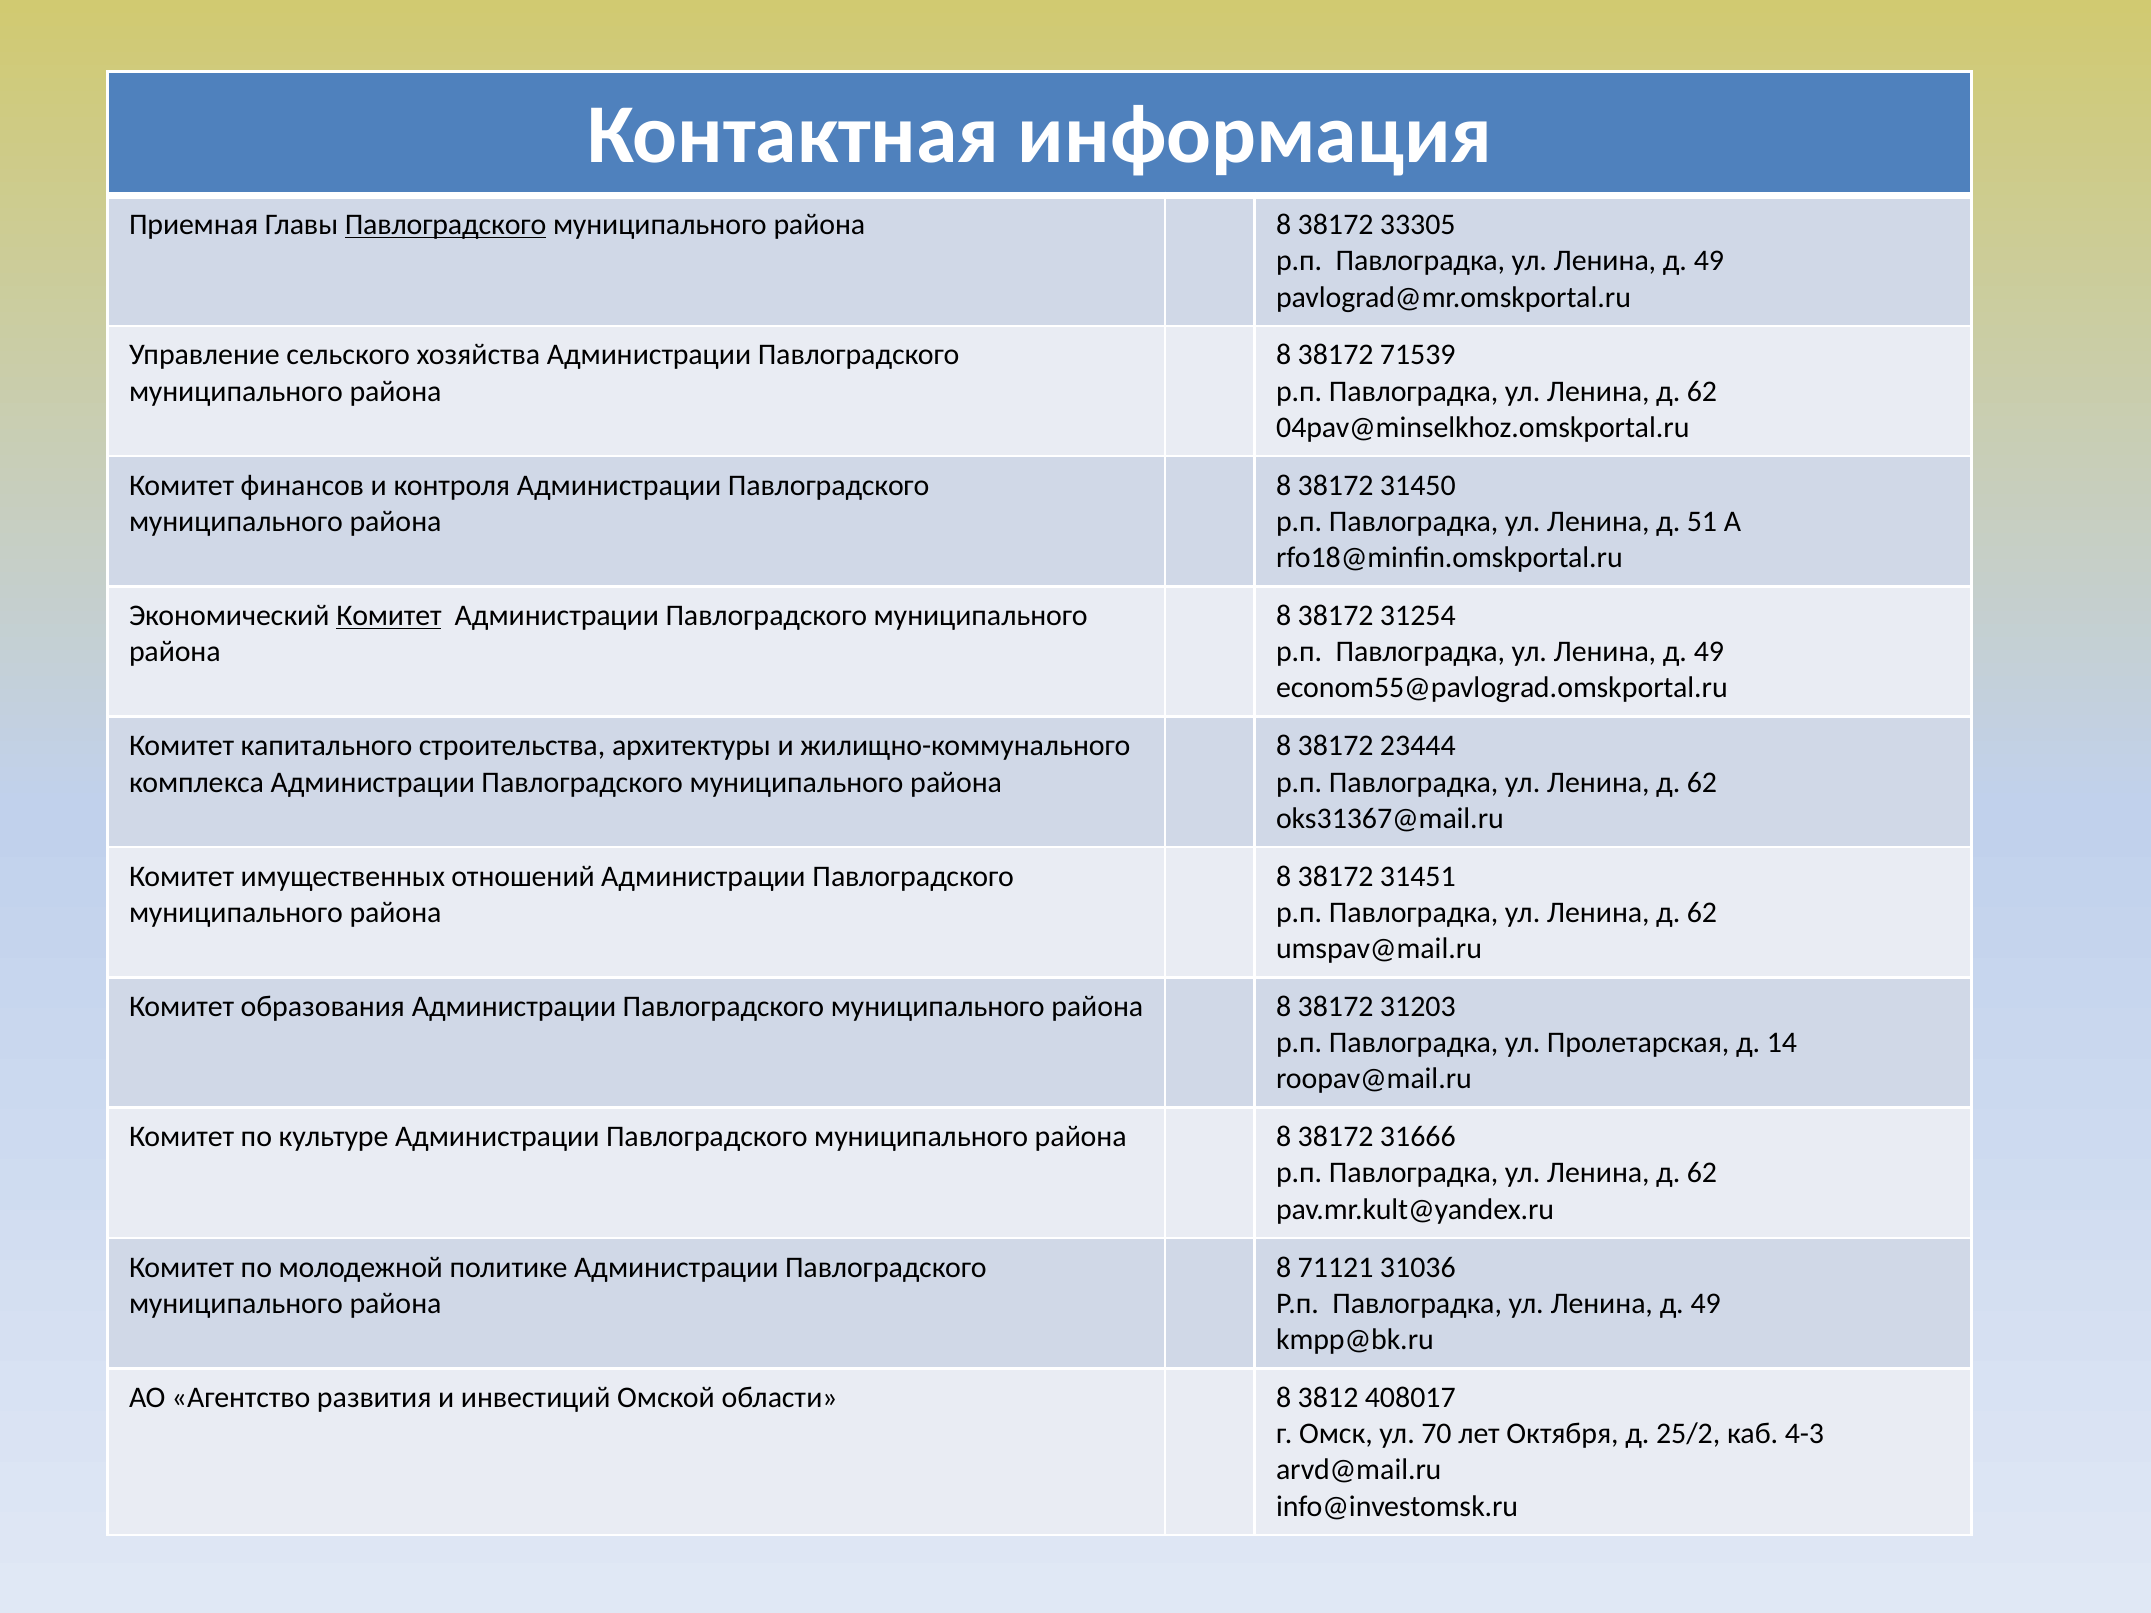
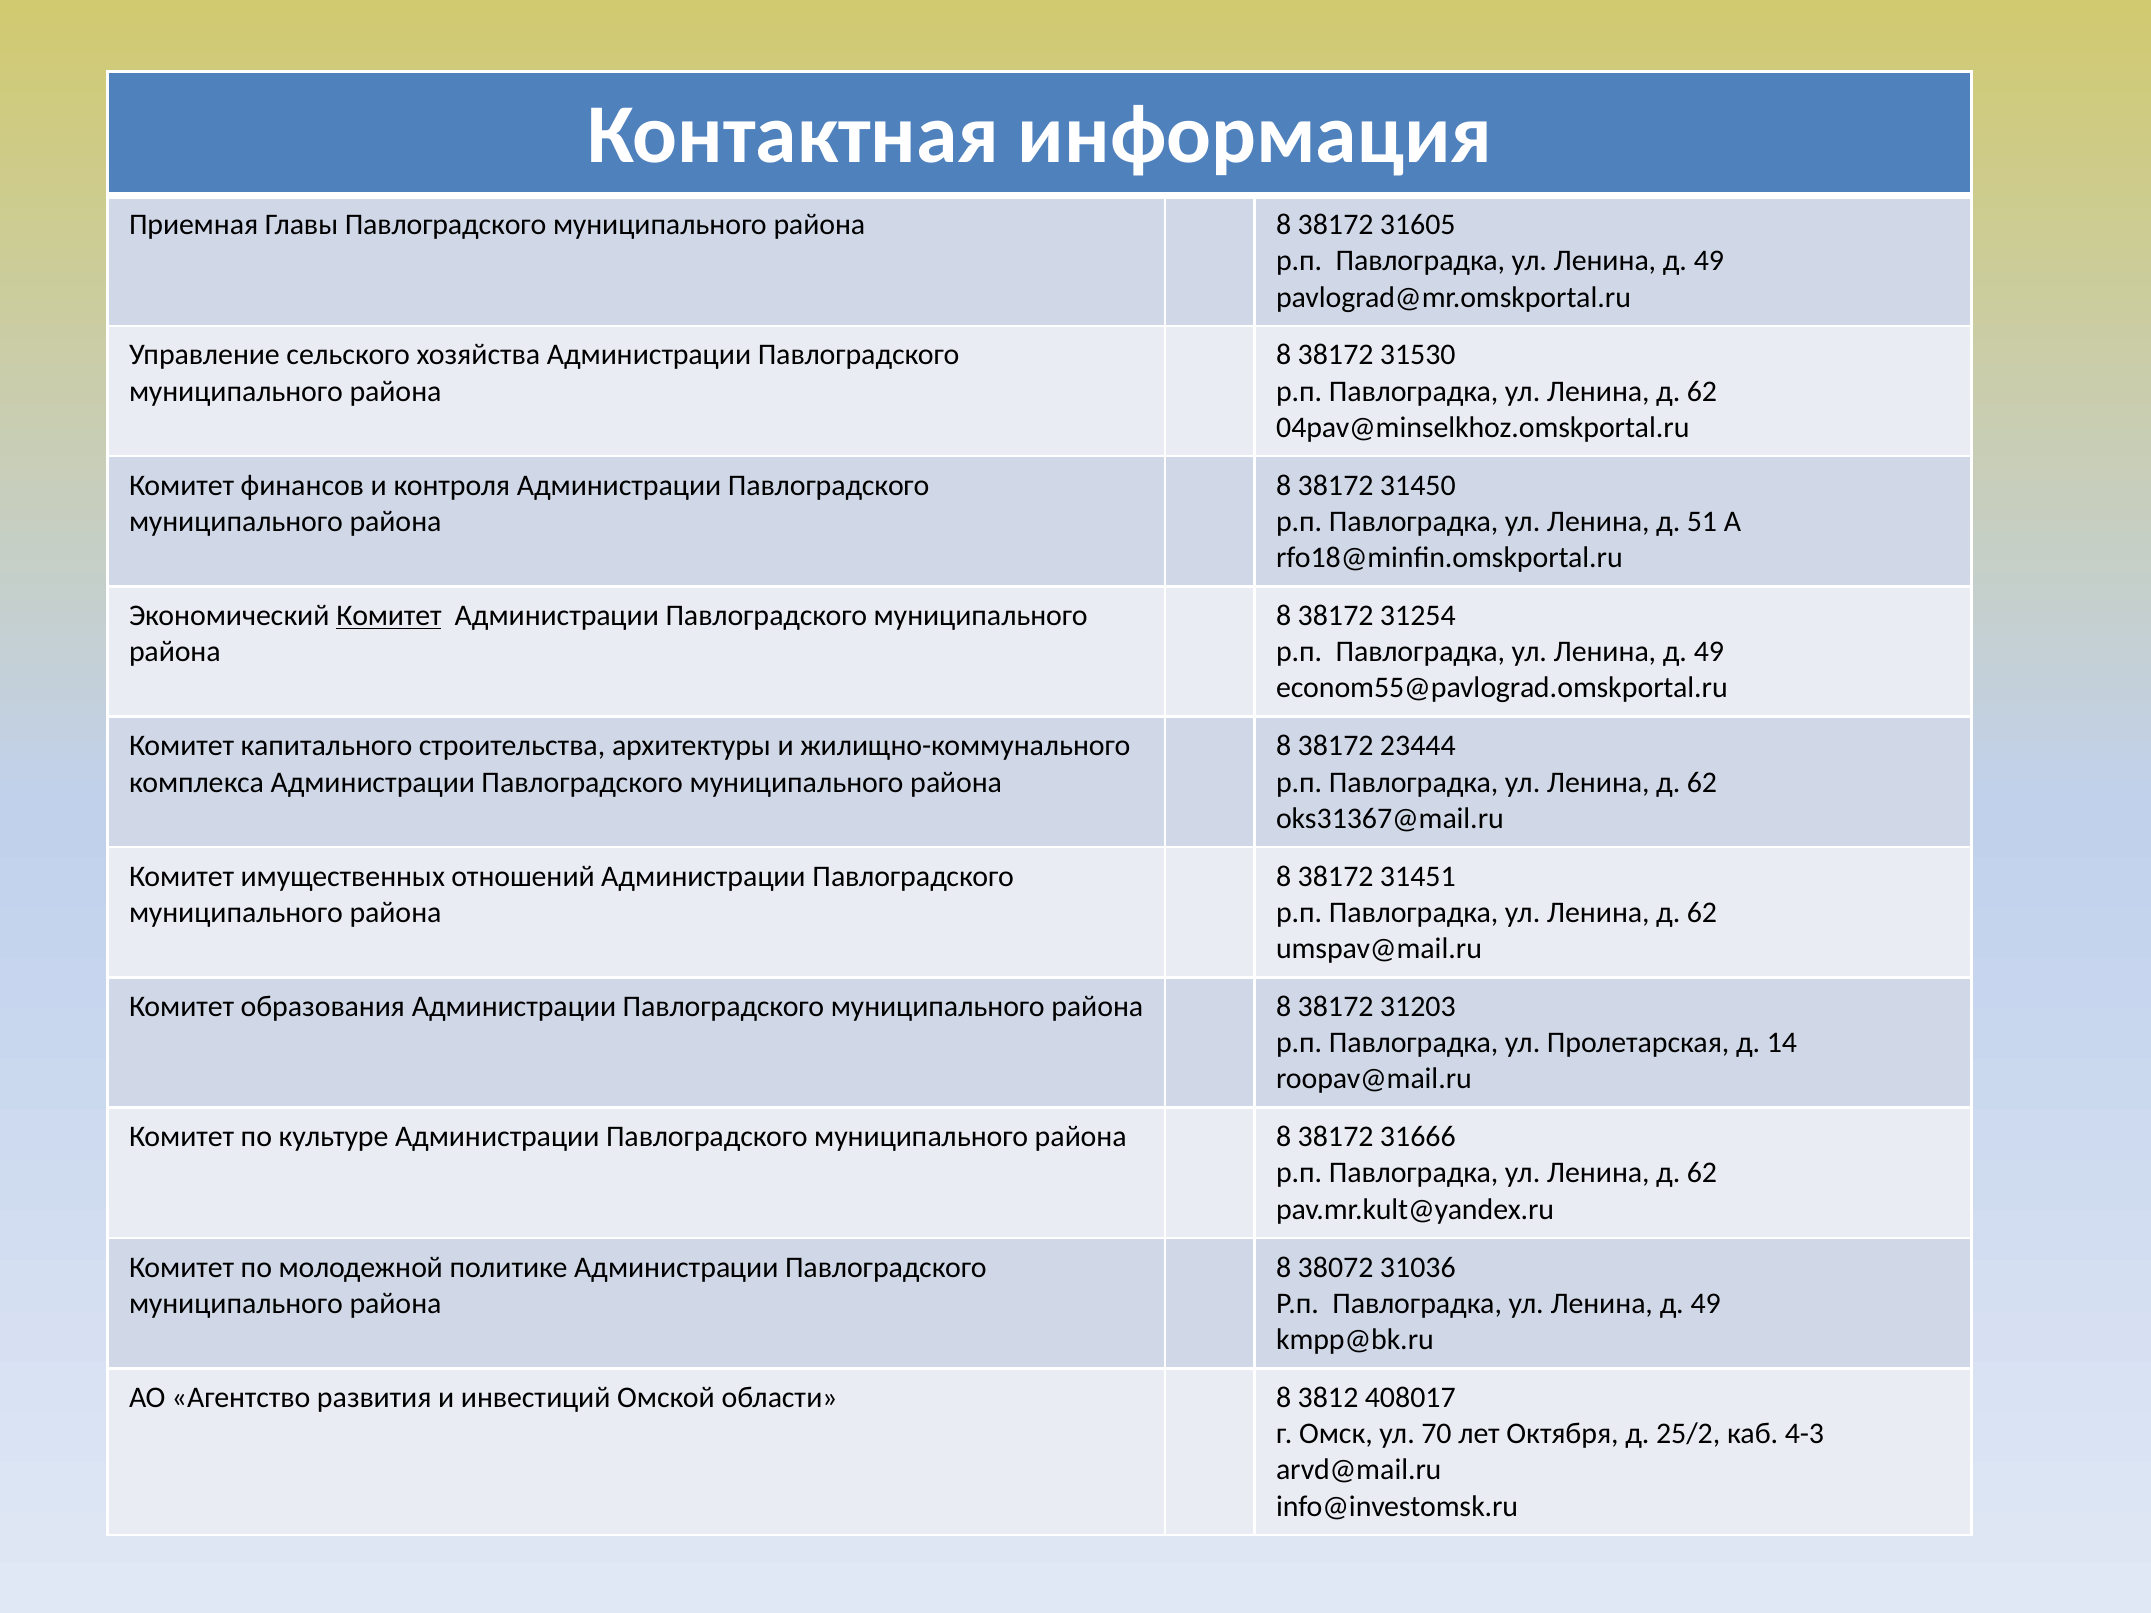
Павлоградского at (446, 225) underline: present -> none
33305: 33305 -> 31605
71539: 71539 -> 31530
71121: 71121 -> 38072
